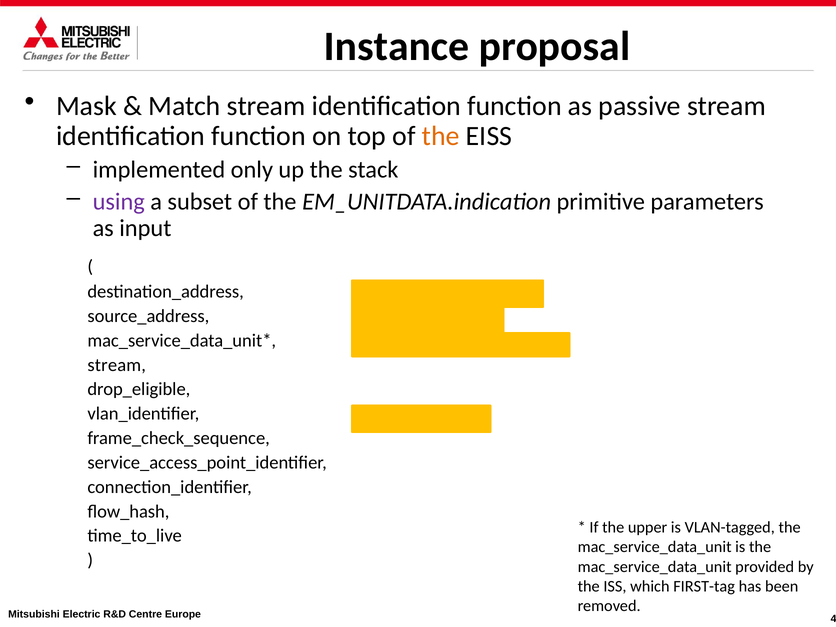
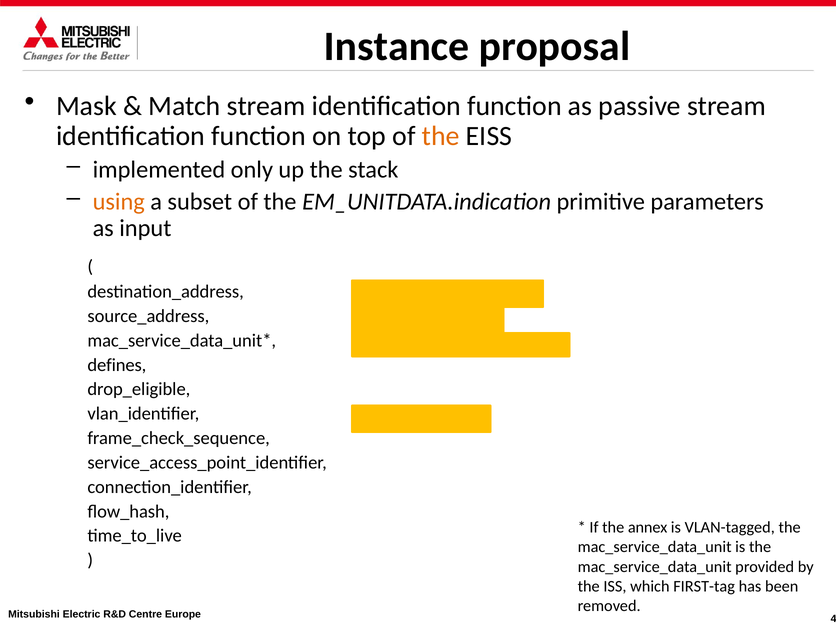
using colour: purple -> orange
stream at (117, 365): stream -> defines
upper: upper -> annex
